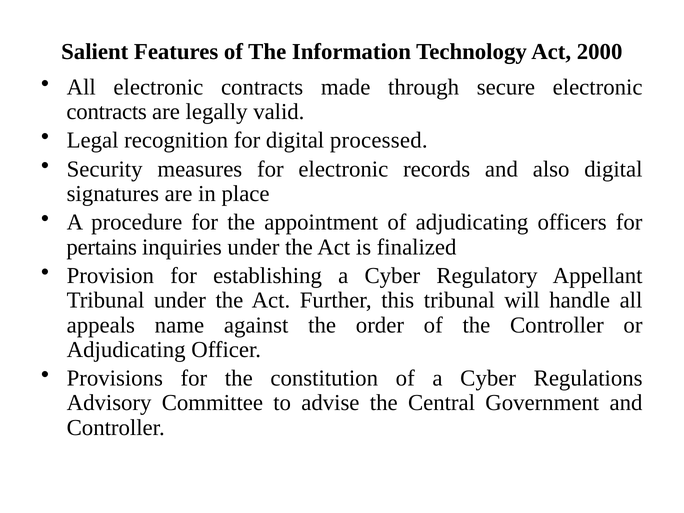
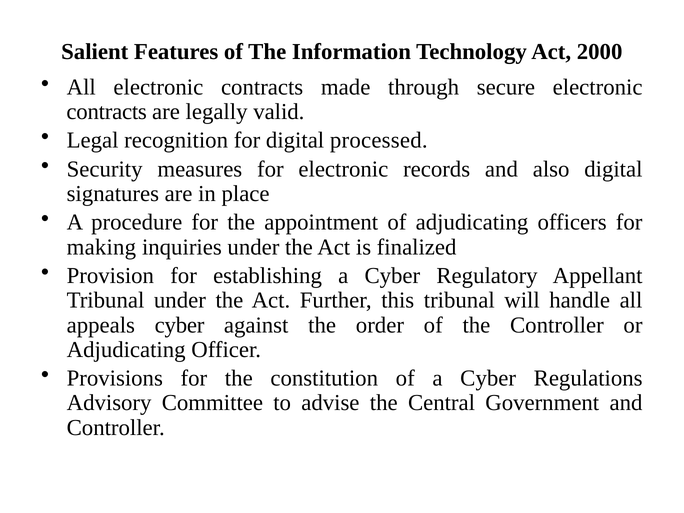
pertains: pertains -> making
appeals name: name -> cyber
